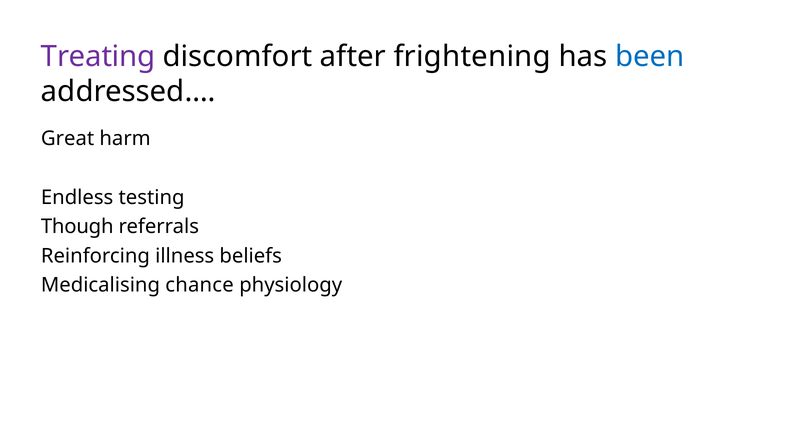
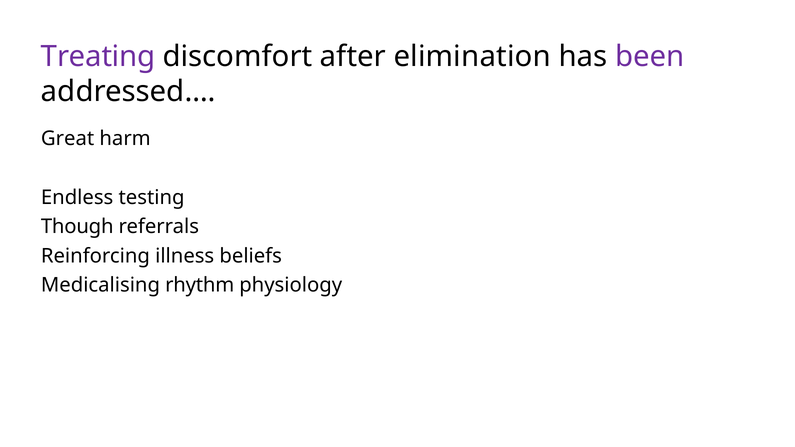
frightening: frightening -> elimination
been colour: blue -> purple
chance: chance -> rhythm
